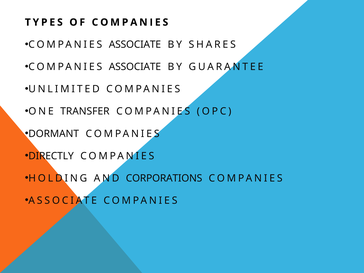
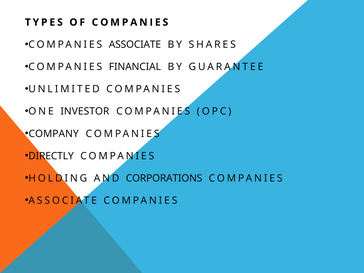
ASSOCIATE at (135, 67): ASSOCIATE -> FINANCIAL
TRANSFER: TRANSFER -> INVESTOR
DORMANT: DORMANT -> COMPANY
